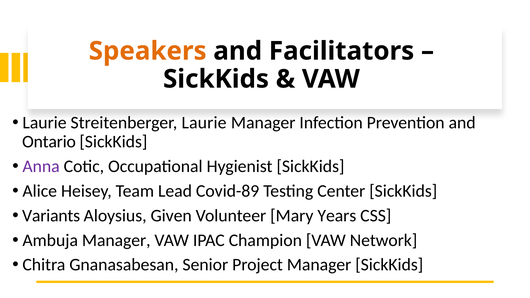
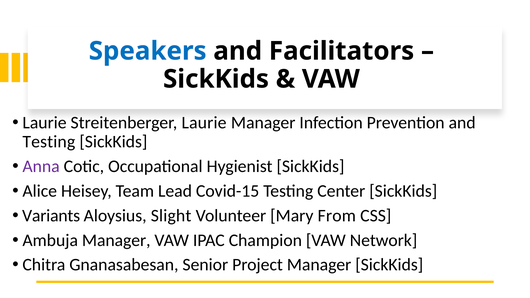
Speakers colour: orange -> blue
Ontario at (49, 142): Ontario -> Testing
Covid-89: Covid-89 -> Covid-15
Given: Given -> Slight
Years: Years -> From
